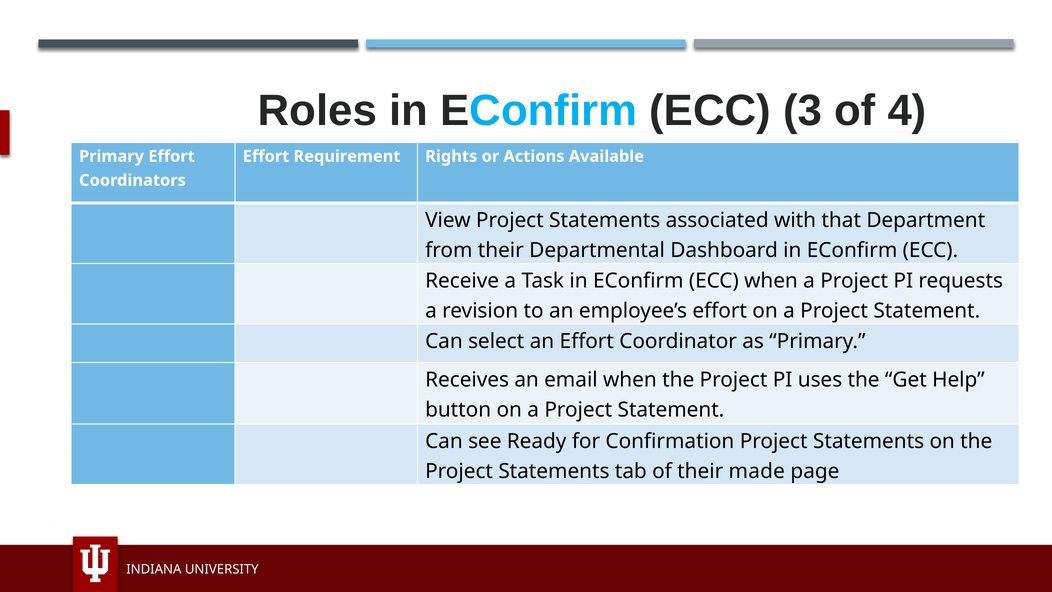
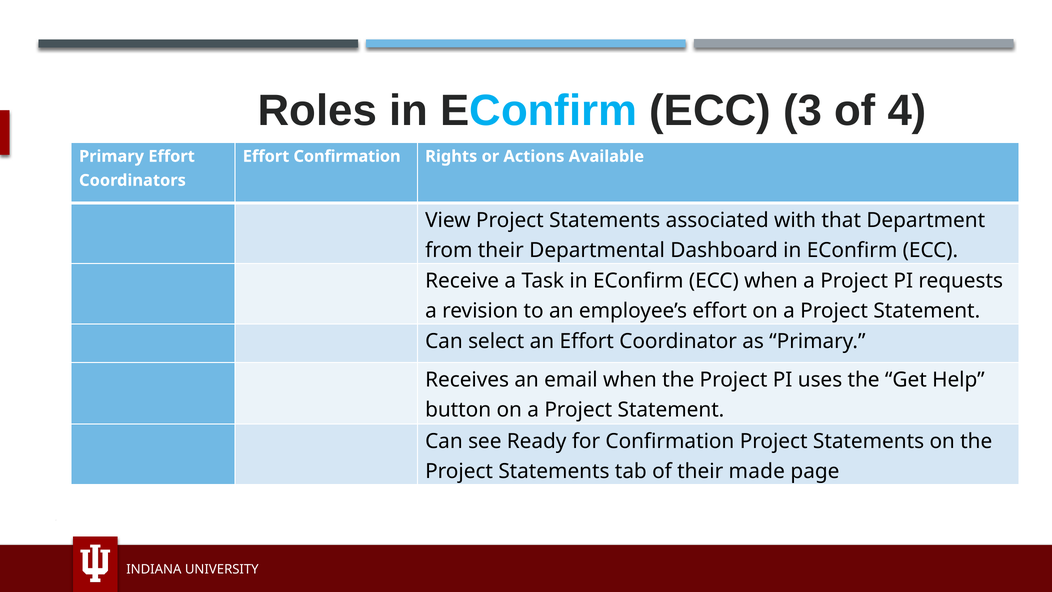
Effort Requirement: Requirement -> Confirmation
